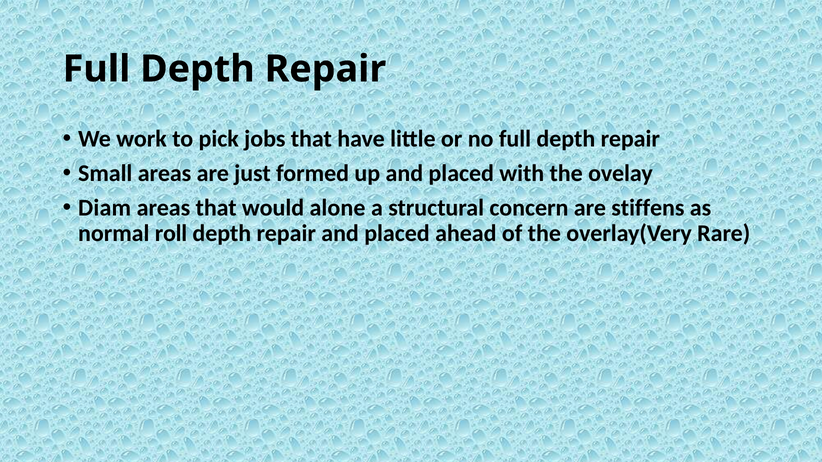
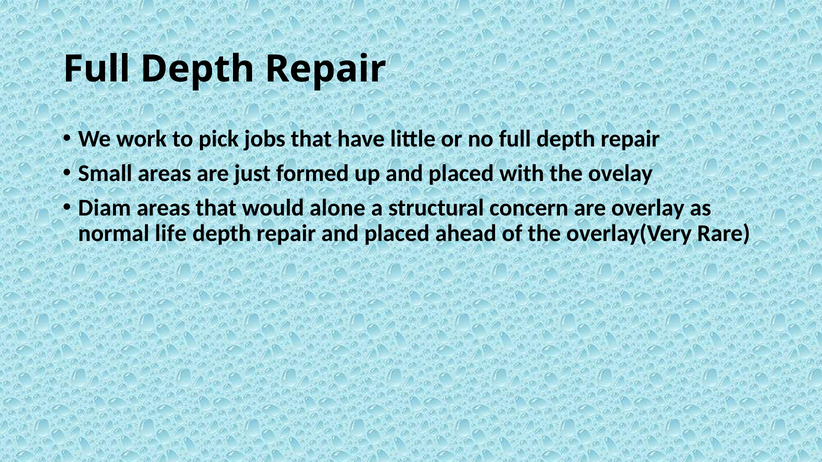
stiffens: stiffens -> overlay
roll: roll -> life
